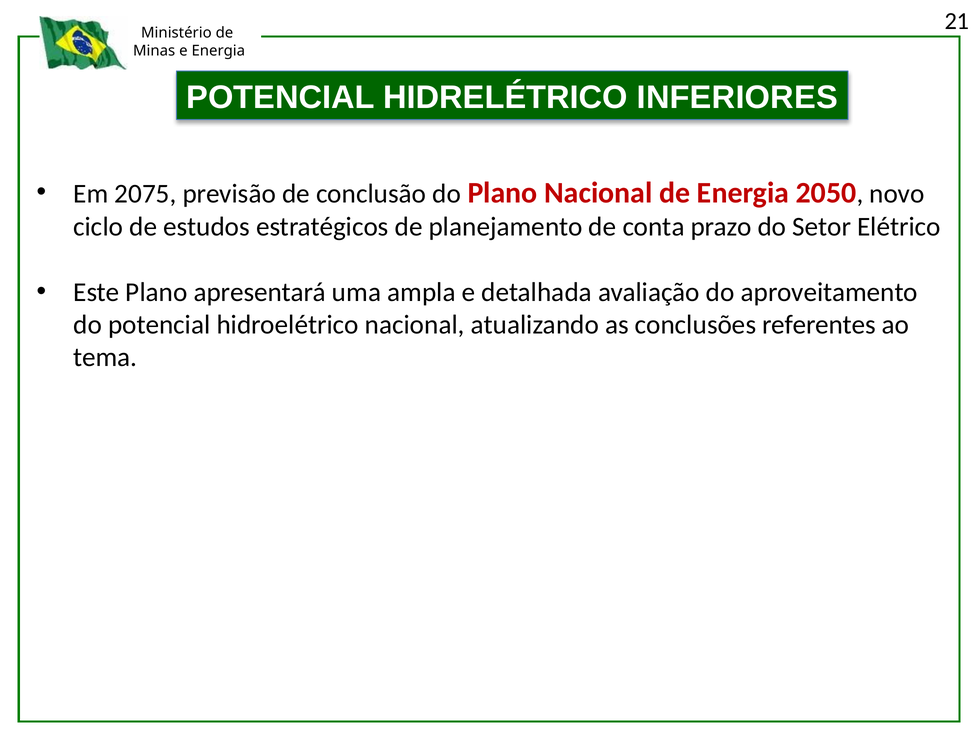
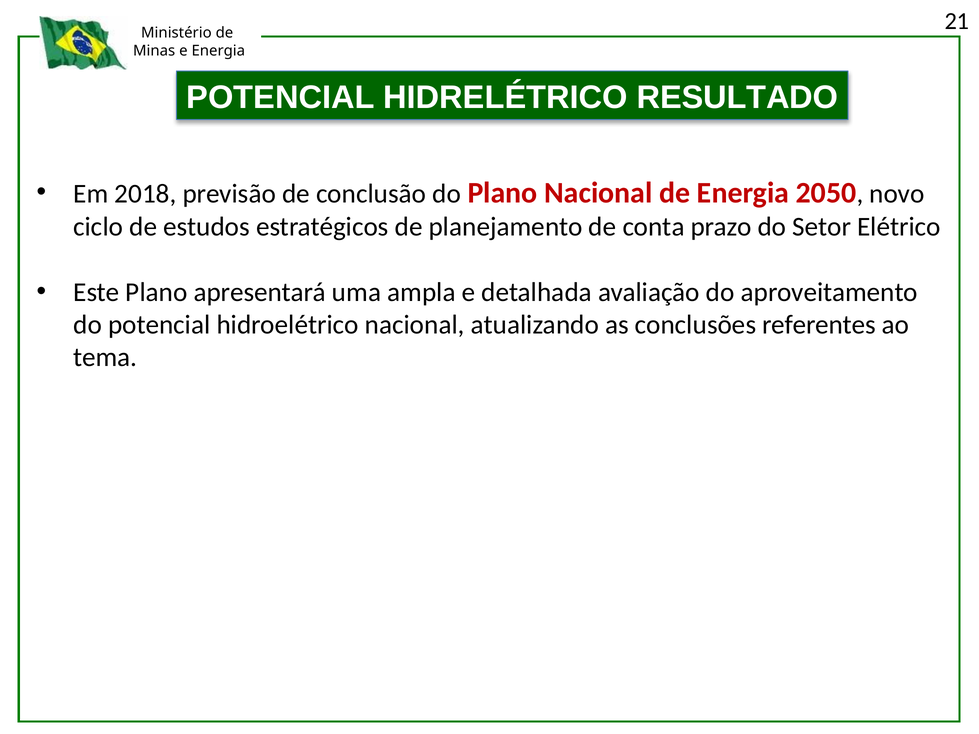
INFERIORES: INFERIORES -> RESULTADO
2075: 2075 -> 2018
